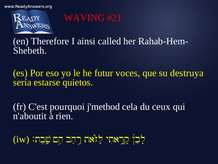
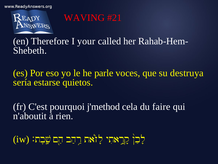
ainsi: ainsi -> your
futur: futur -> parle
ceux: ceux -> faire
